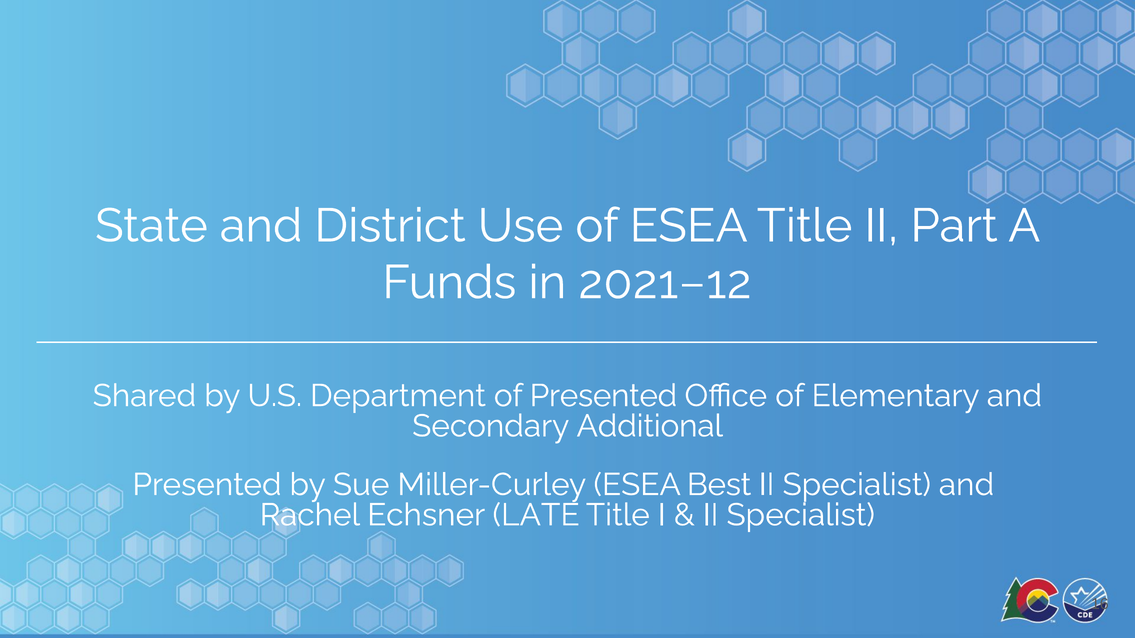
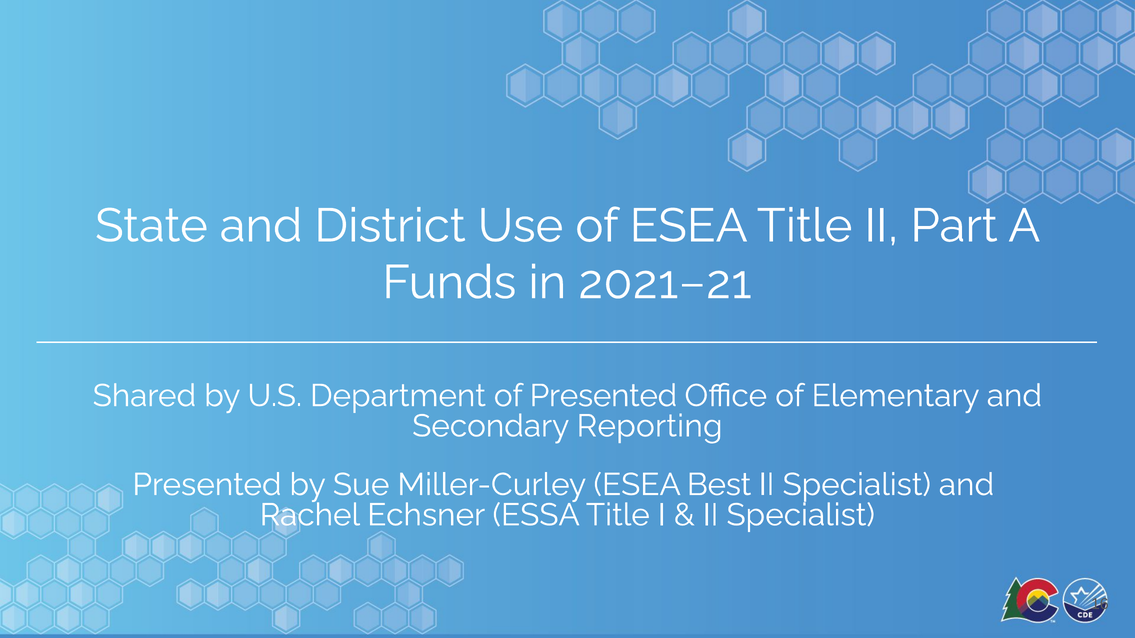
2021–12: 2021–12 -> 2021–21
Additional: Additional -> Reporting
LATE: LATE -> ESSA
